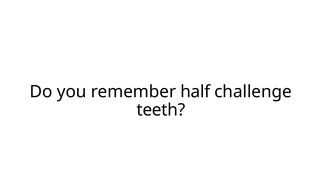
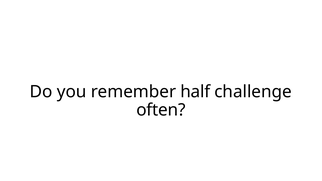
teeth: teeth -> often
